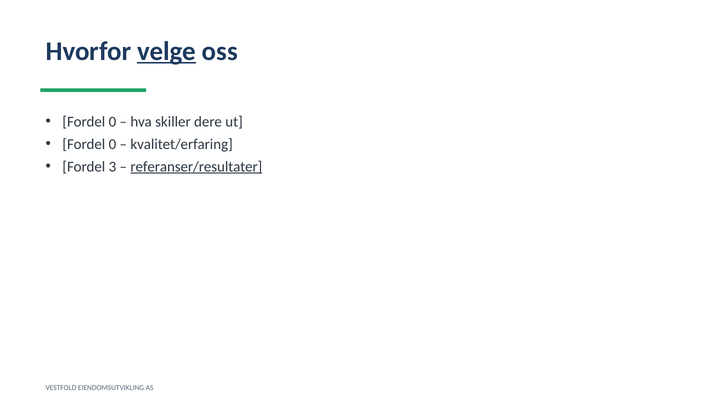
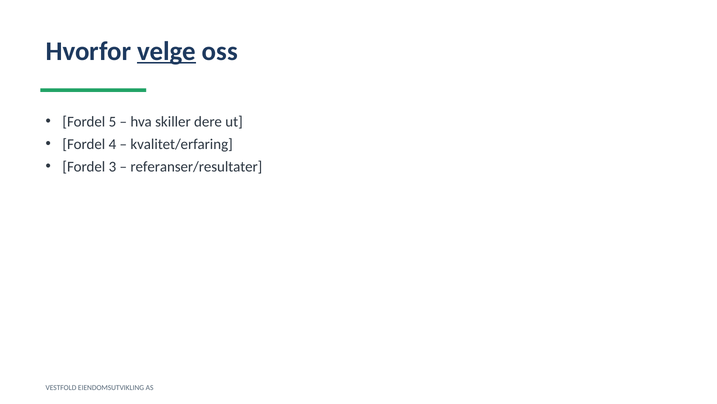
0 at (112, 121): 0 -> 5
0 at (112, 144): 0 -> 4
referanser/resultater underline: present -> none
